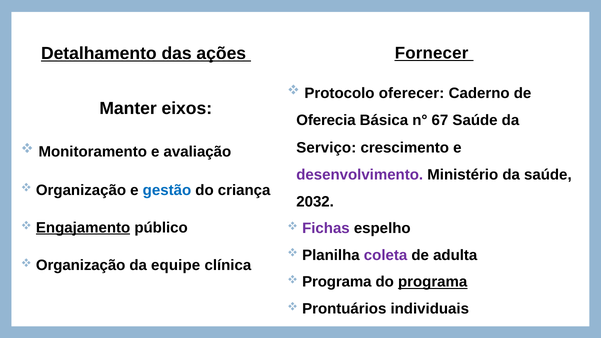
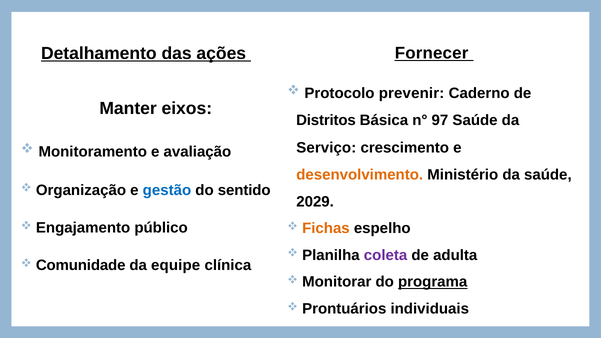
oferecer: oferecer -> prevenir
Oferecia: Oferecia -> Distritos
67: 67 -> 97
desenvolvimento colour: purple -> orange
criança: criança -> sentido
2032: 2032 -> 2029
Engajamento underline: present -> none
Fichas colour: purple -> orange
Organização at (81, 265): Organização -> Comunidade
Programa at (337, 282): Programa -> Monitorar
